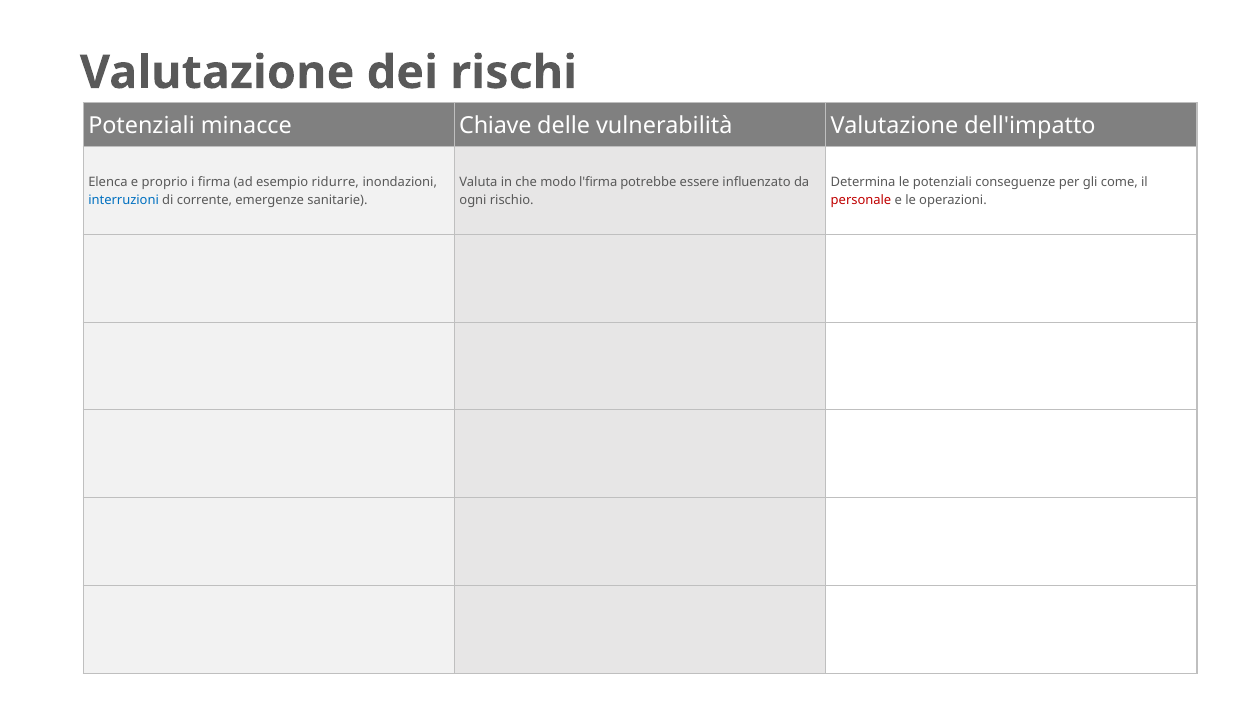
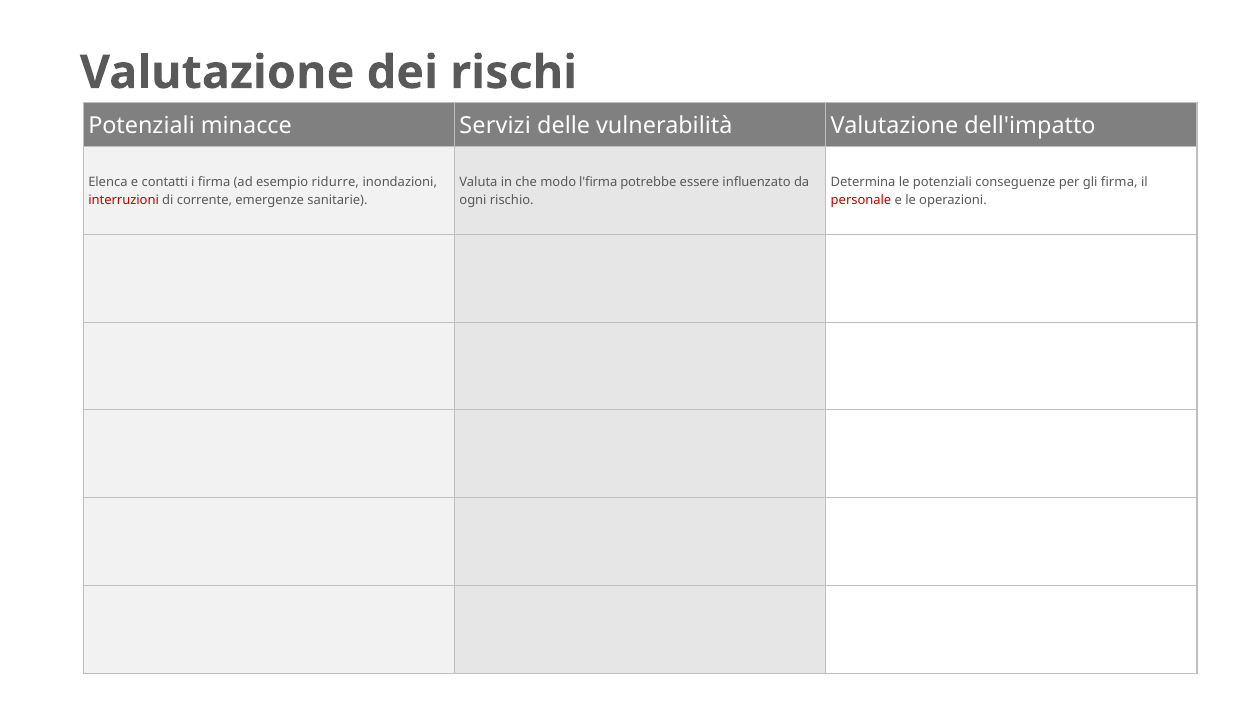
Chiave: Chiave -> Servizi
proprio: proprio -> contatti
gli come: come -> firma
interruzioni colour: blue -> red
